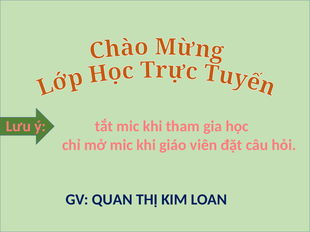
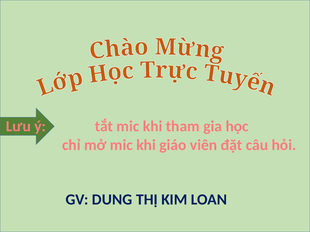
QUAN: QUAN -> DUNG
